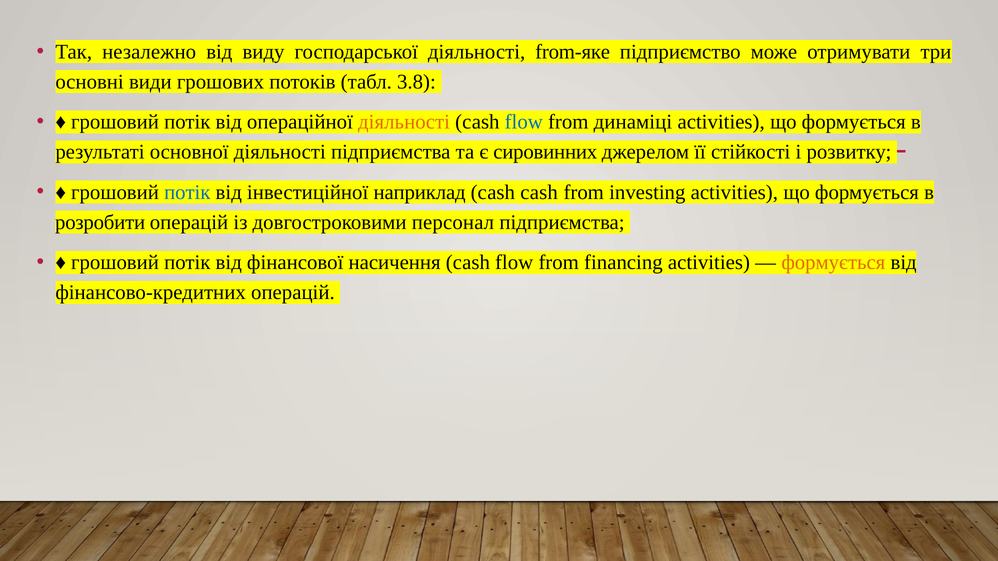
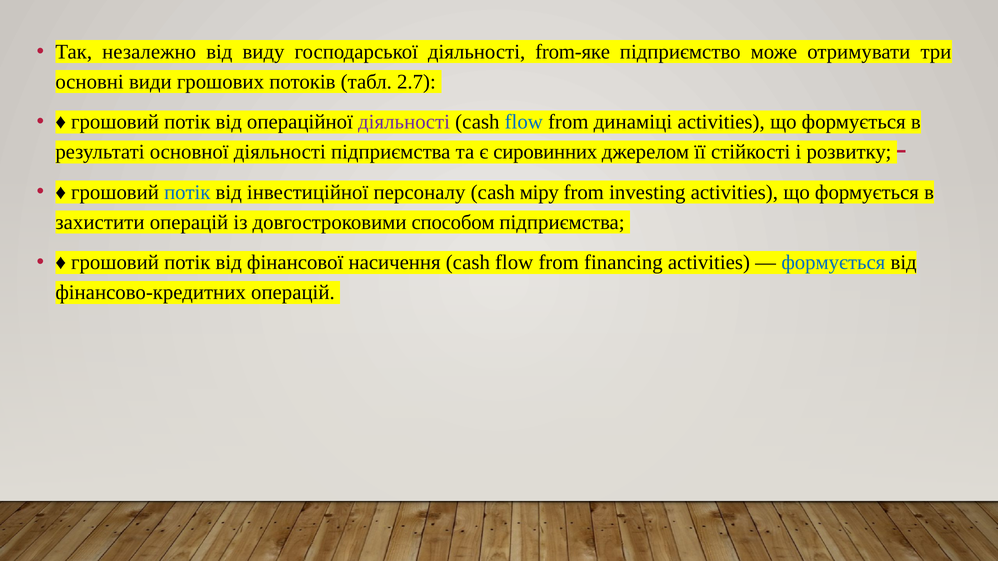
3.8: 3.8 -> 2.7
діяльності at (404, 122) colour: orange -> purple
наприклад: наприклад -> персоналу
cash: cash -> міру
розробити: розробити -> захистити
персонал: персонал -> способом
формується at (833, 263) colour: orange -> blue
